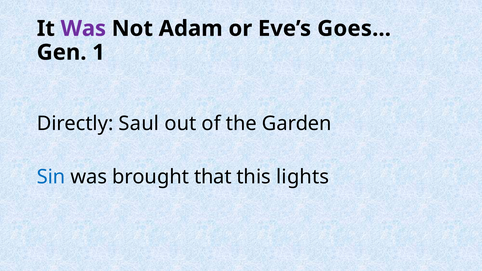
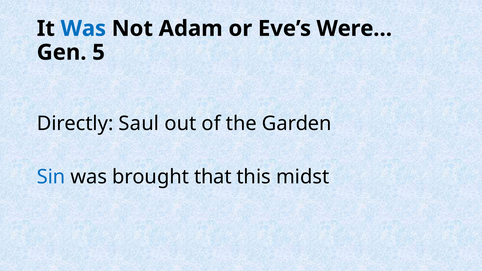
Was at (83, 29) colour: purple -> blue
Goes…: Goes… -> Were…
1: 1 -> 5
lights: lights -> midst
